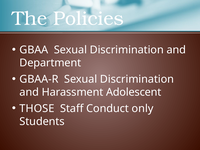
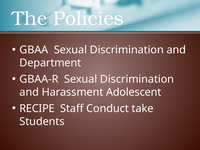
THOSE: THOSE -> RECIPE
only: only -> take
